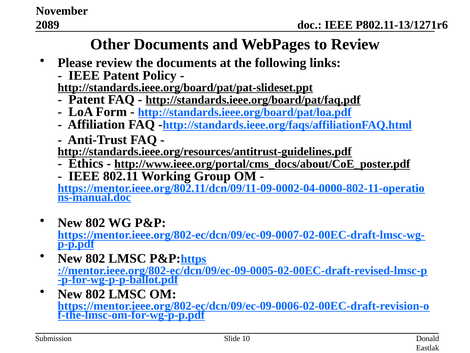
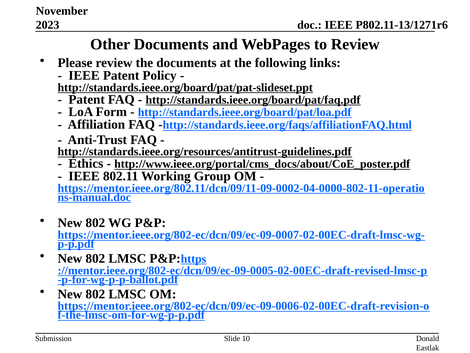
2089: 2089 -> 2023
